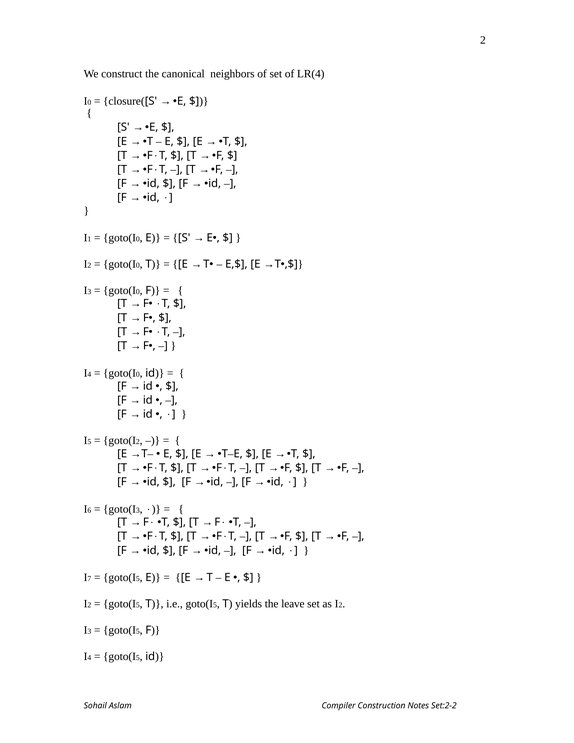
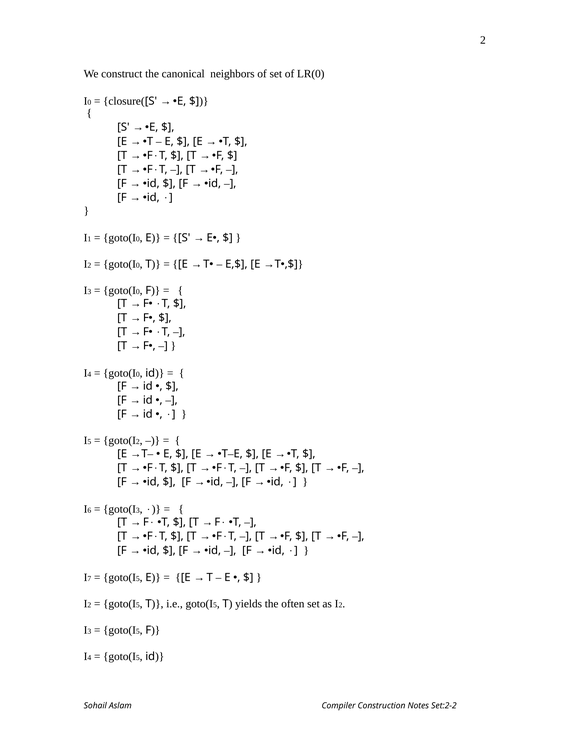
LR(4: LR(4 -> LR(0
leave: leave -> often
